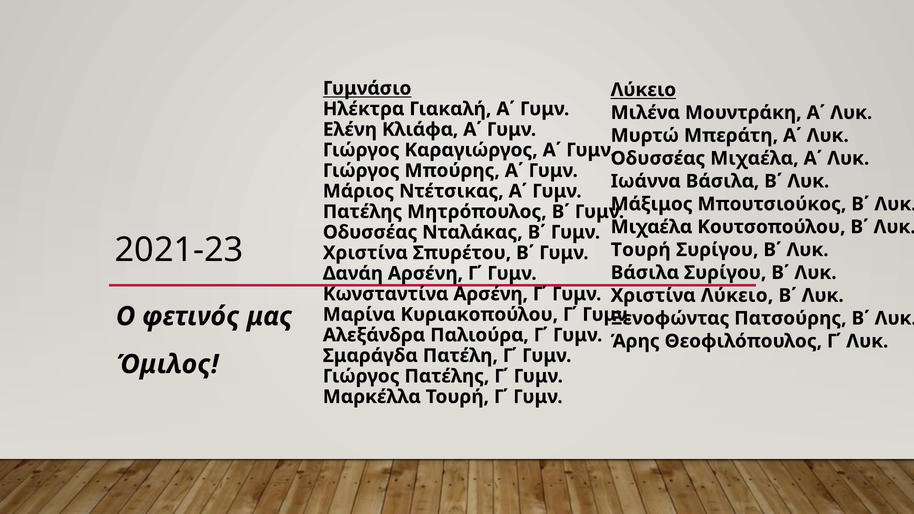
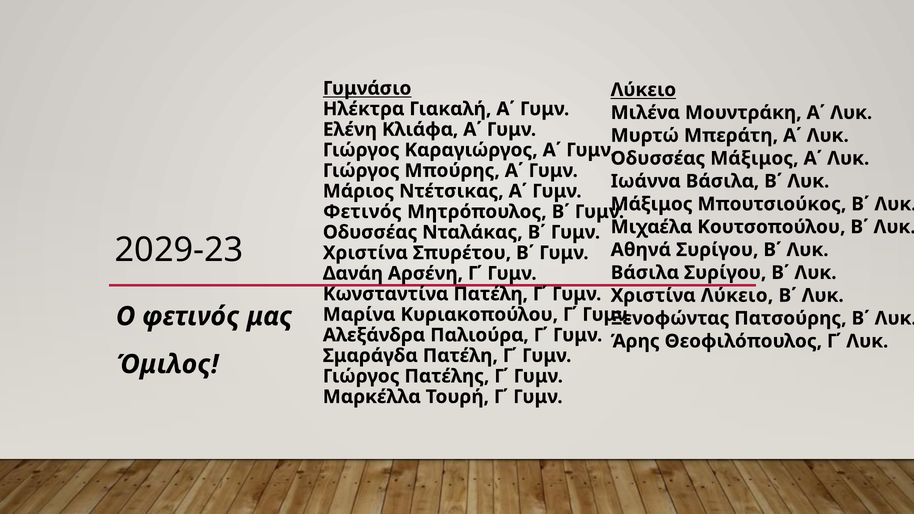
Οδυσσέας Μιχαέλα: Μιχαέλα -> Μάξιμος
Πατέλης at (363, 212): Πατέλης -> Φετινός
2021-23: 2021-23 -> 2029-23
Τουρή at (641, 250): Τουρή -> Αθηνά
Κωνσταντίνα Αρσένη: Αρσένη -> Πατέλη
